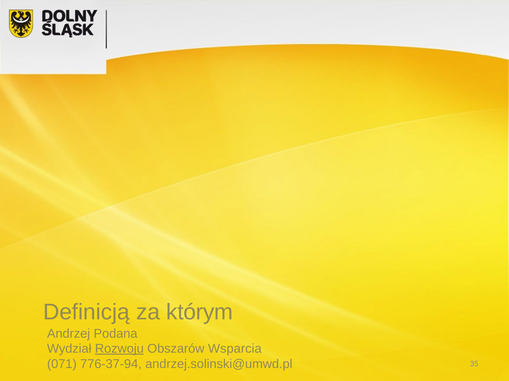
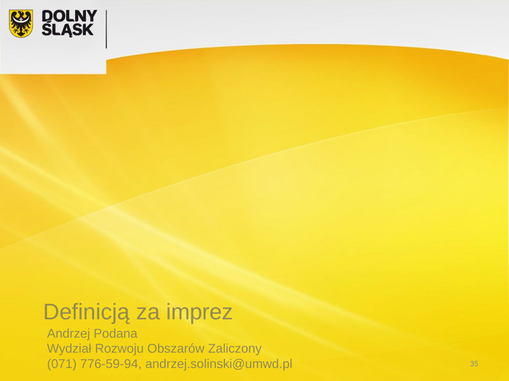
którym: którym -> imprez
Rozwoju underline: present -> none
Wsparcia: Wsparcia -> Zaliczony
776-37-94: 776-37-94 -> 776-59-94
